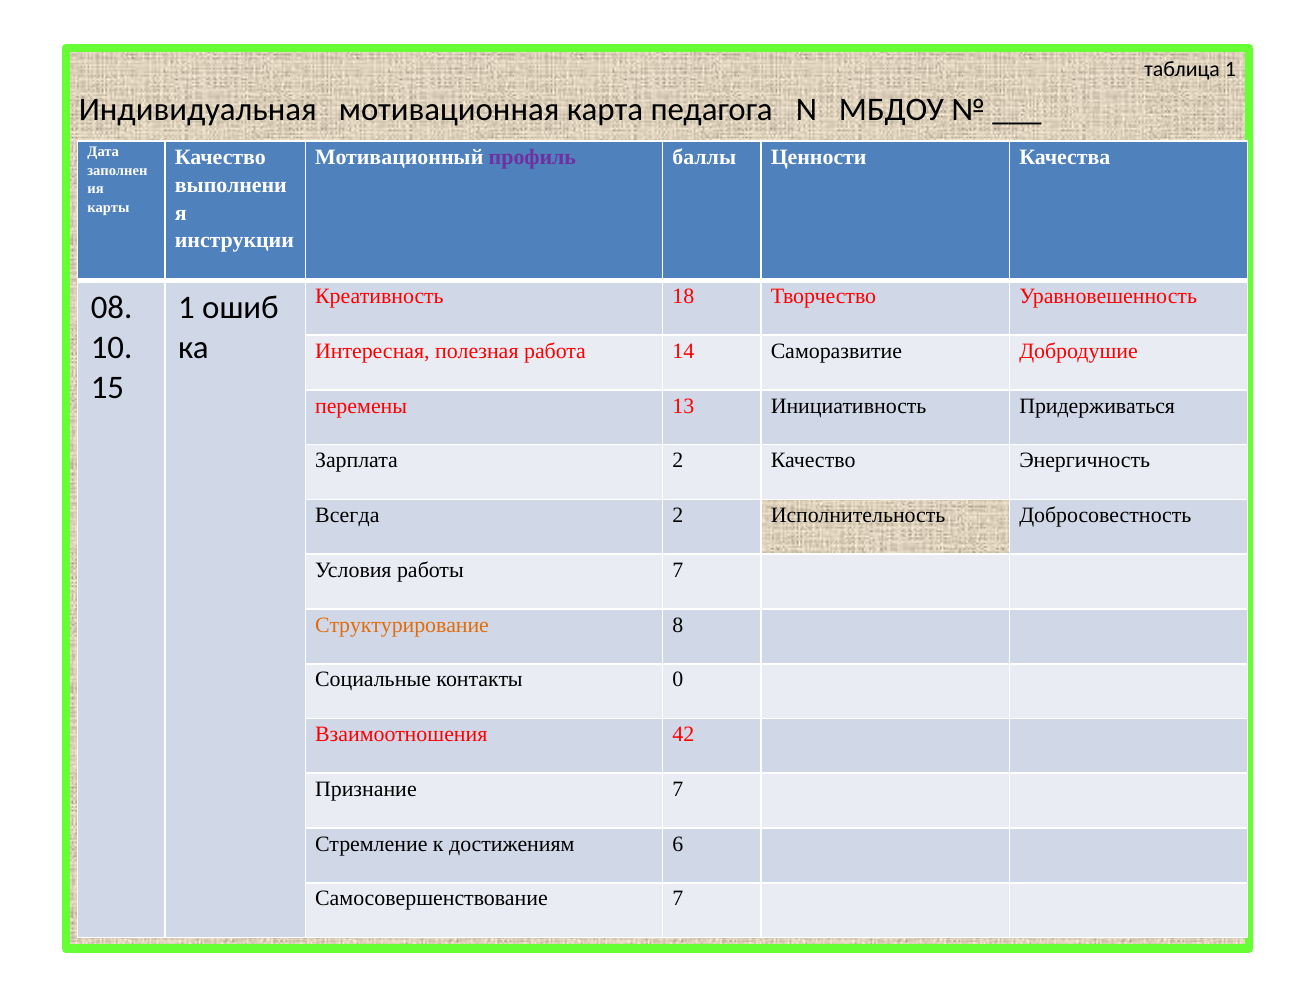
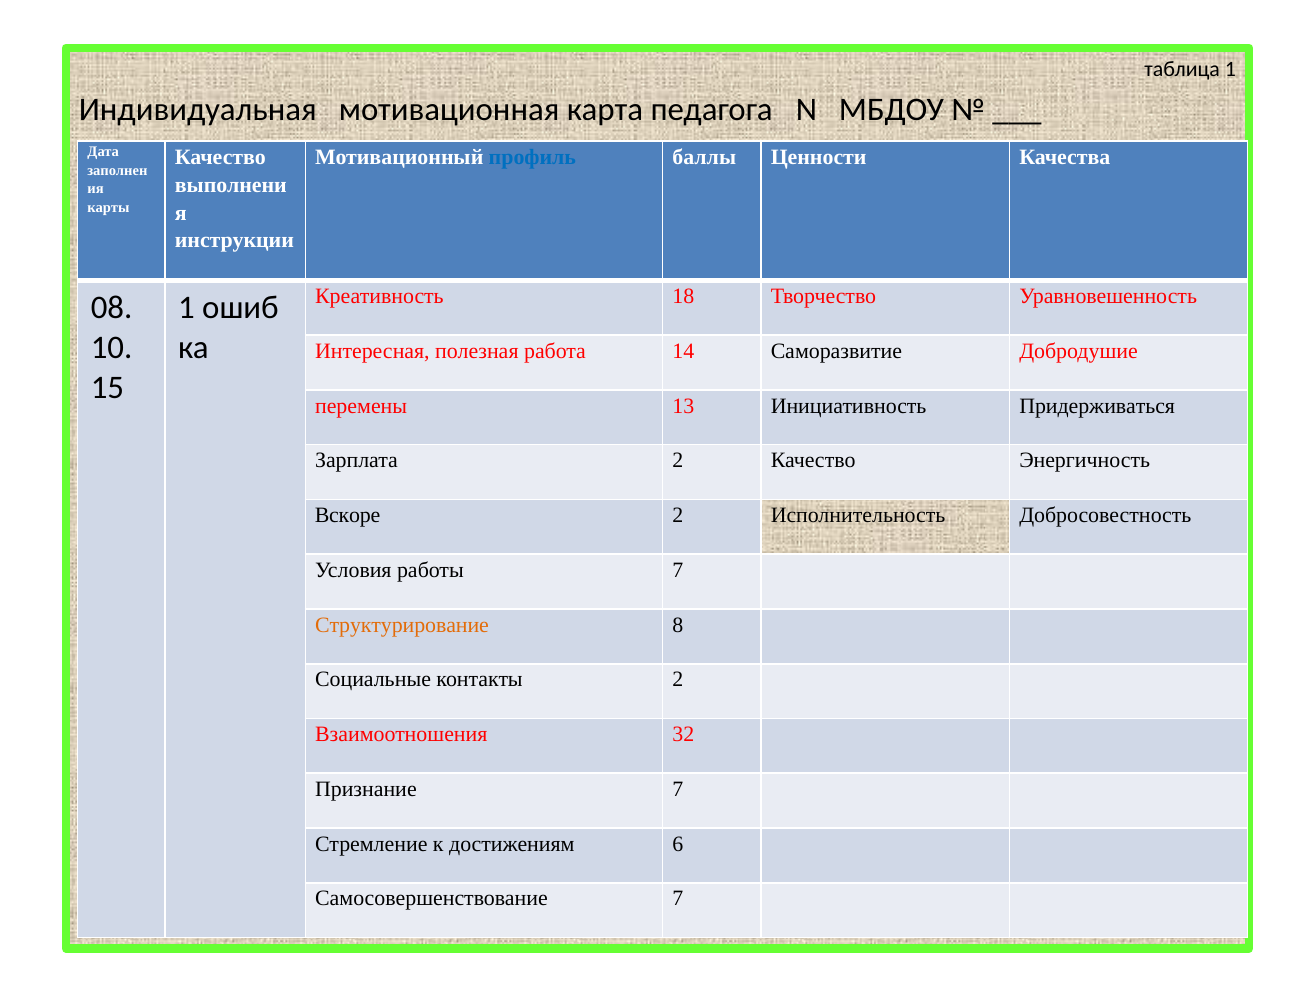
профиль colour: purple -> blue
Всегда: Всегда -> Вскоре
контакты 0: 0 -> 2
42: 42 -> 32
